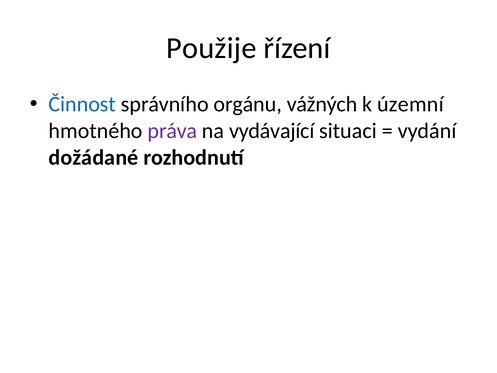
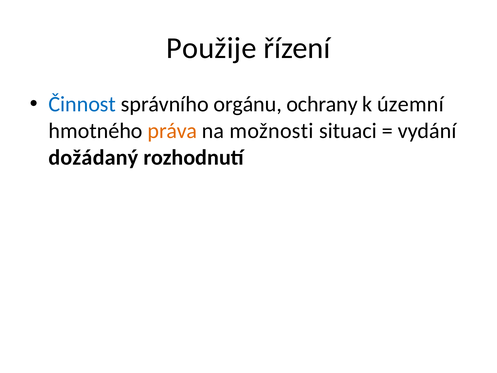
vážných: vážných -> ochrany
práva colour: purple -> orange
vydávající: vydávající -> možnosti
dožádané: dožádané -> dožádaný
